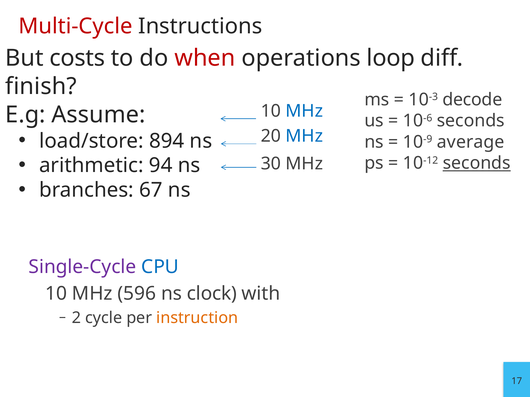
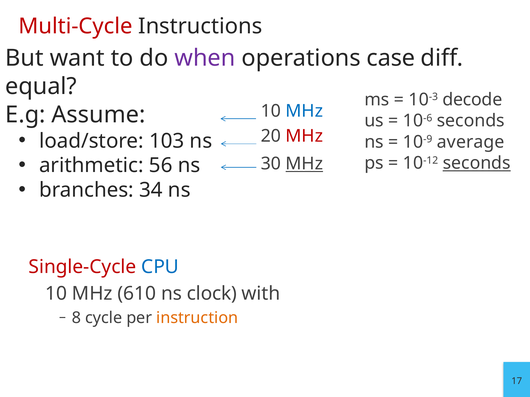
costs: costs -> want
when colour: red -> purple
loop: loop -> case
finish: finish -> equal
894: 894 -> 103
MHz at (304, 136) colour: blue -> red
94: 94 -> 56
MHz at (304, 164) underline: none -> present
67: 67 -> 34
Single-Cycle colour: purple -> red
596: 596 -> 610
2: 2 -> 8
